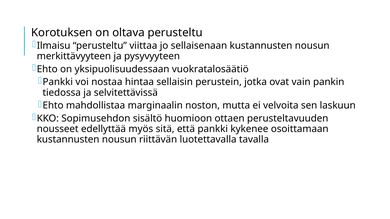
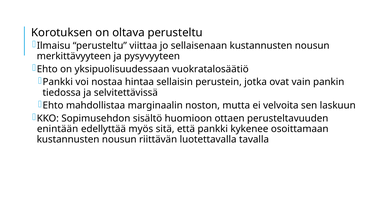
nousseet: nousseet -> enintään
